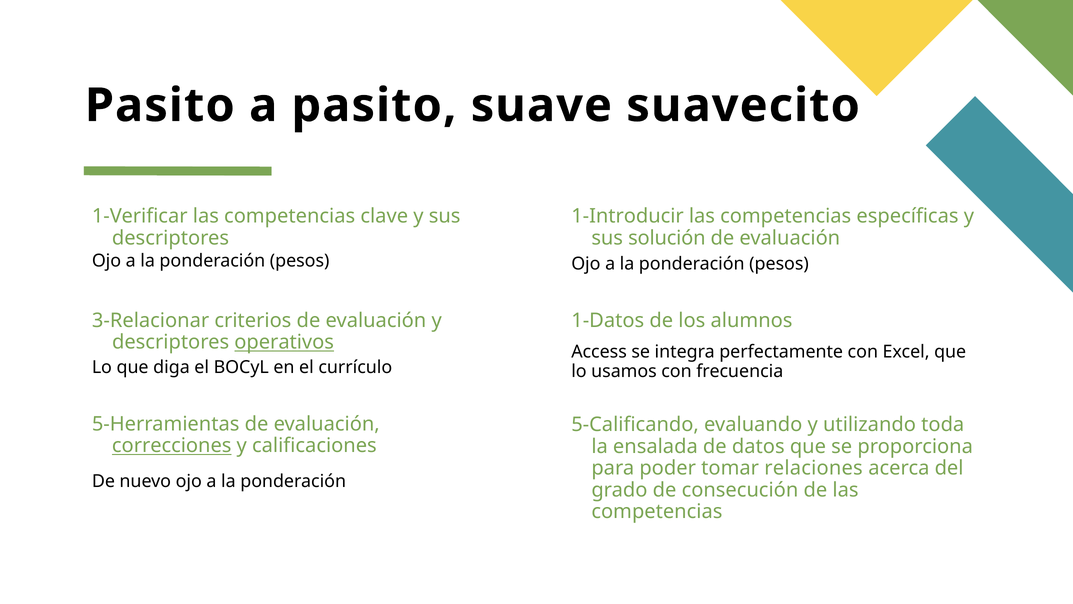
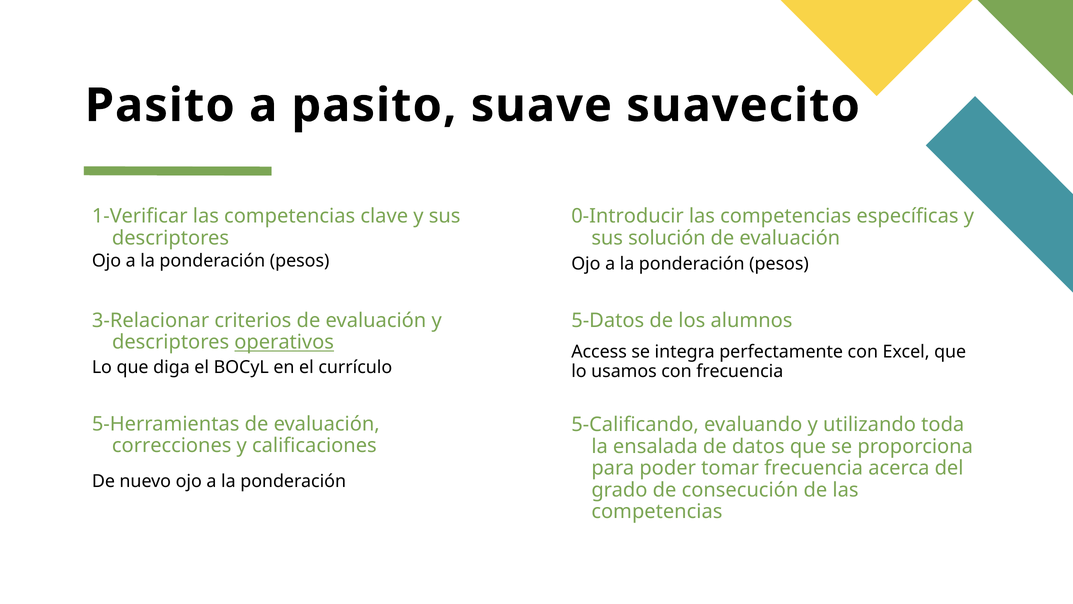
1-Introducir: 1-Introducir -> 0-Introducir
1-Datos: 1-Datos -> 5-Datos
correcciones underline: present -> none
tomar relaciones: relaciones -> frecuencia
